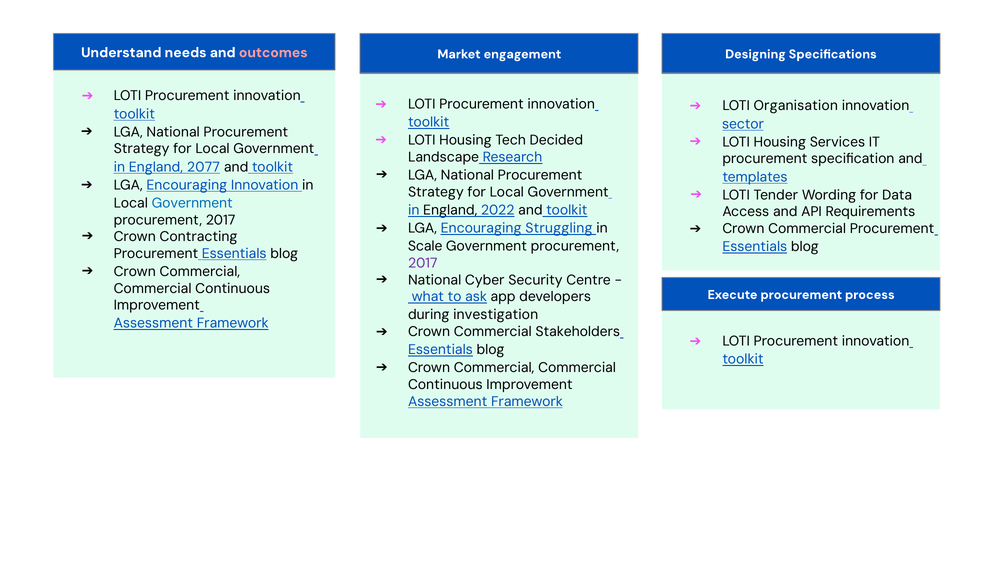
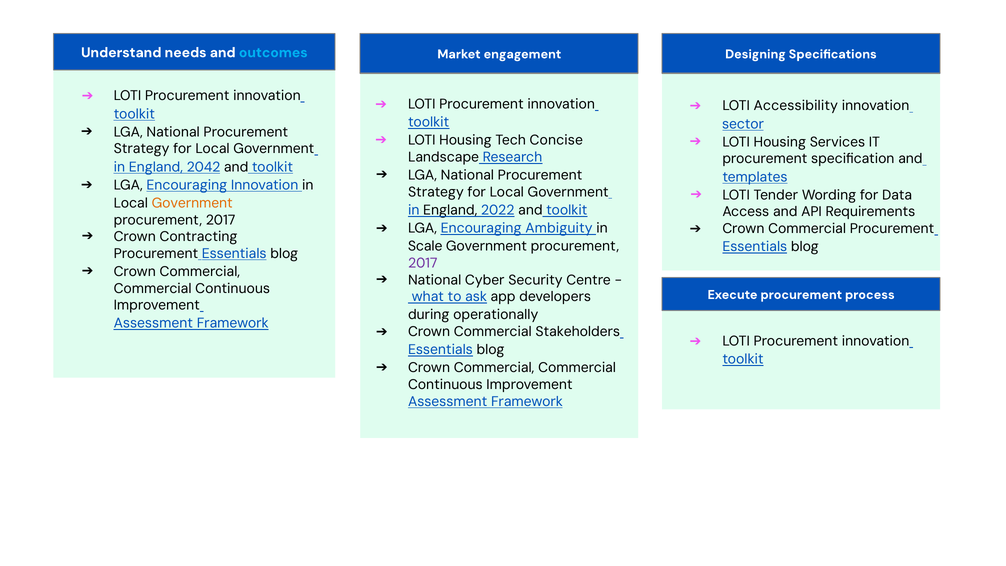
outcomes colour: pink -> light blue
Organisation: Organisation -> Accessibility
Decided: Decided -> Concise
2077: 2077 -> 2042
Government at (192, 203) colour: blue -> orange
Struggling: Struggling -> Ambiguity
investigation: investigation -> operationally
